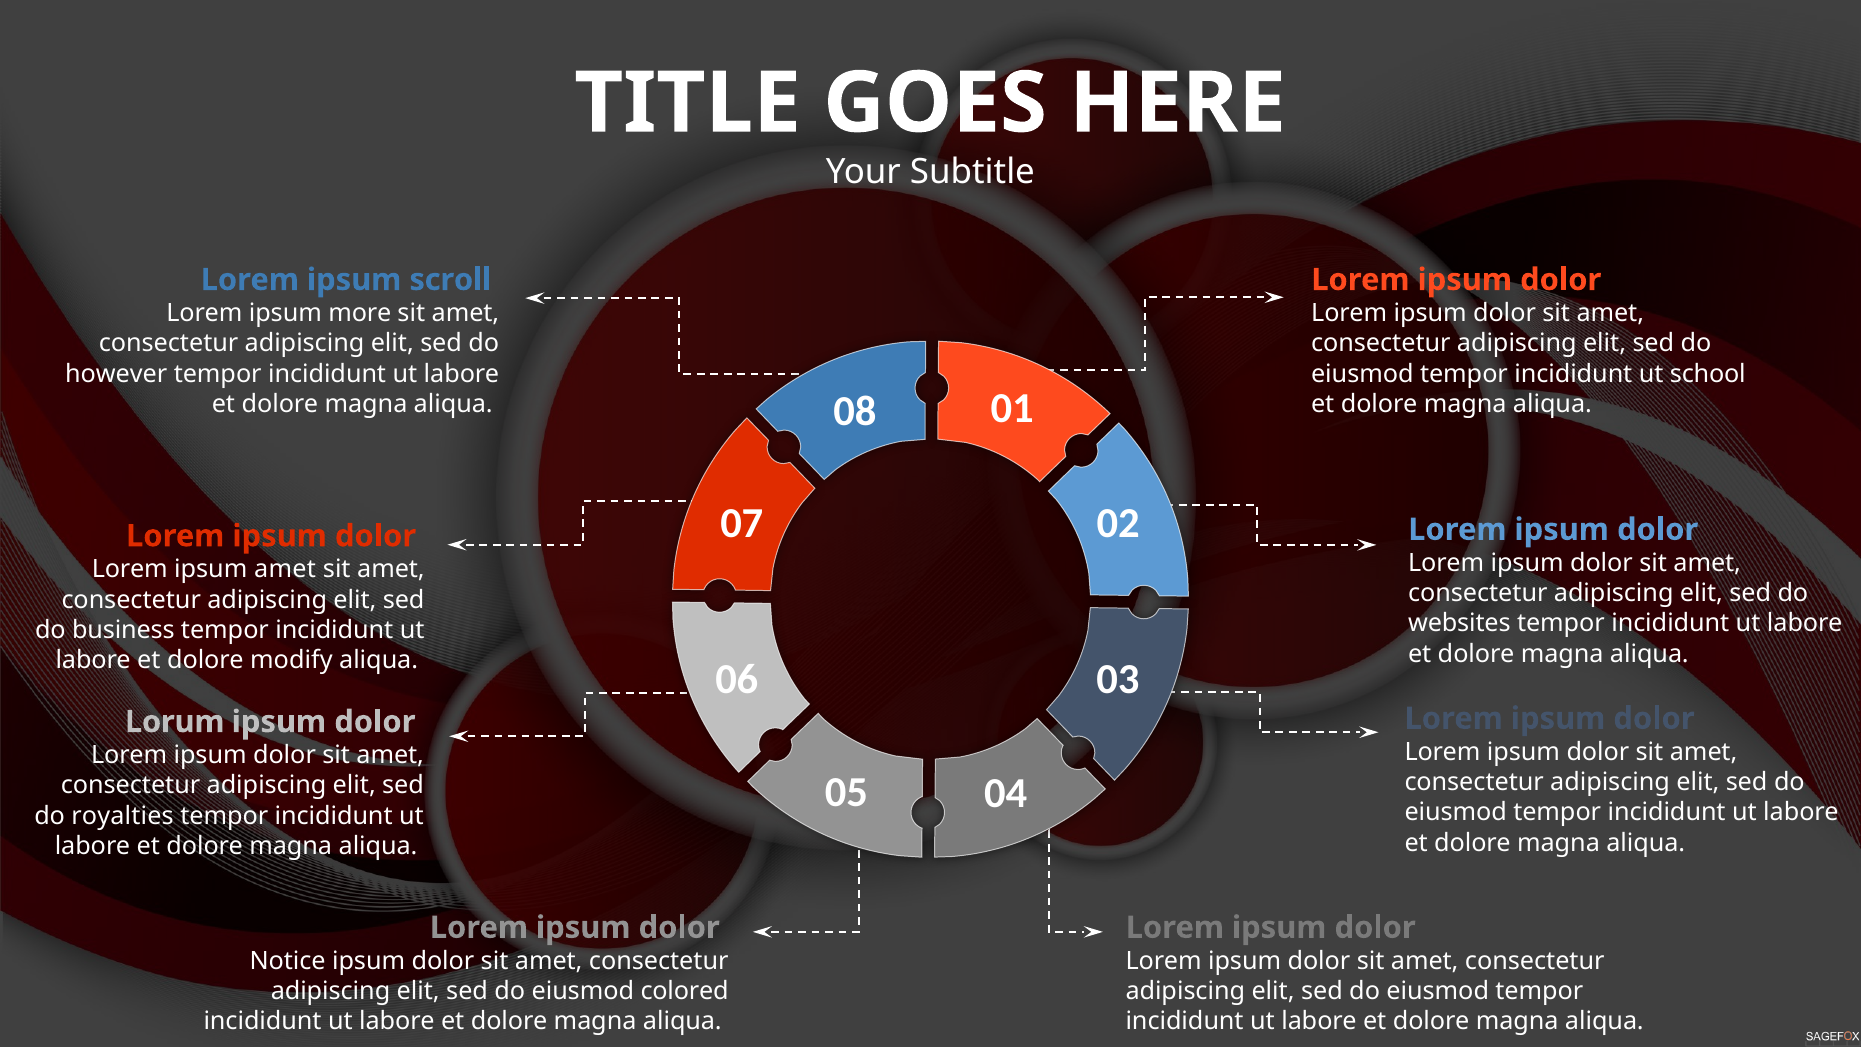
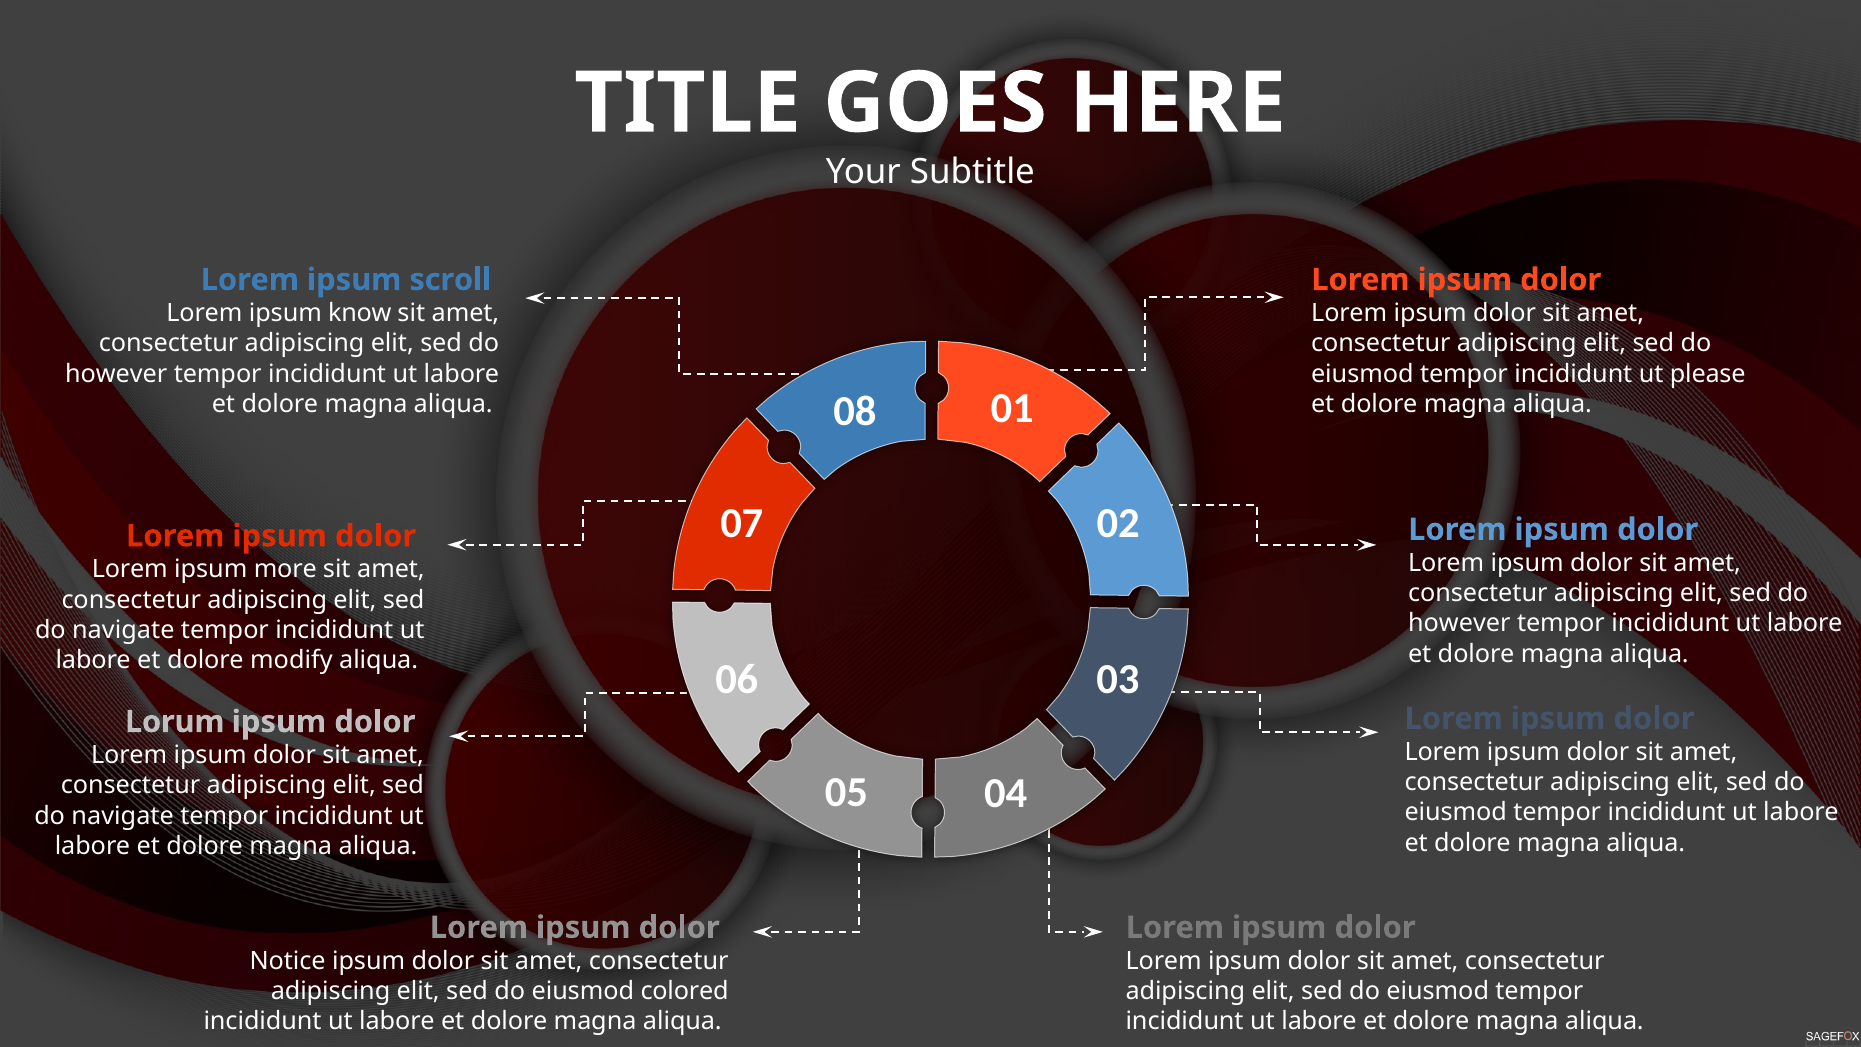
more: more -> know
school: school -> please
ipsum amet: amet -> more
websites at (1459, 623): websites -> however
business at (123, 630): business -> navigate
royalties at (123, 816): royalties -> navigate
